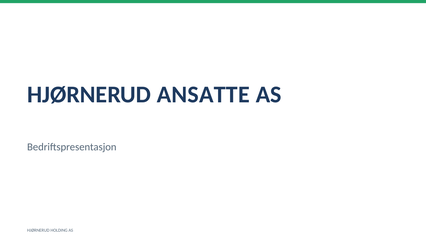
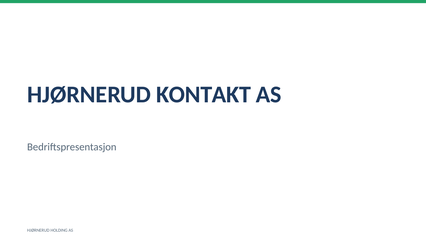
ANSATTE: ANSATTE -> KONTAKT
